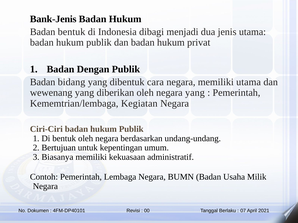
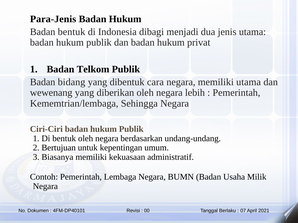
Bank-Jenis: Bank-Jenis -> Para-Jenis
Dengan: Dengan -> Telkom
negara yang: yang -> lebih
Kegiatan: Kegiatan -> Sehingga
